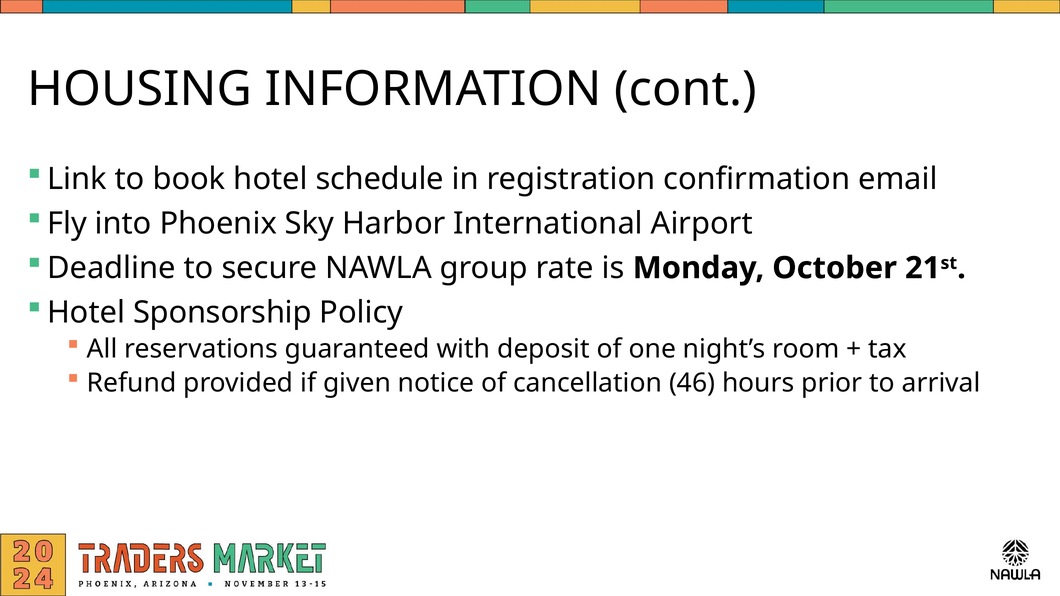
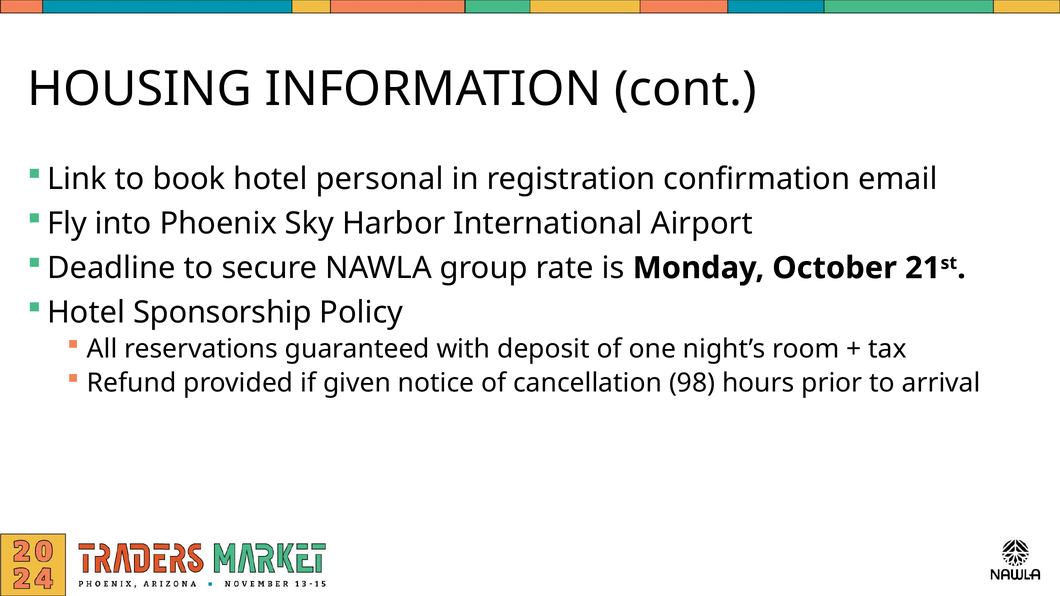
schedule: schedule -> personal
46: 46 -> 98
